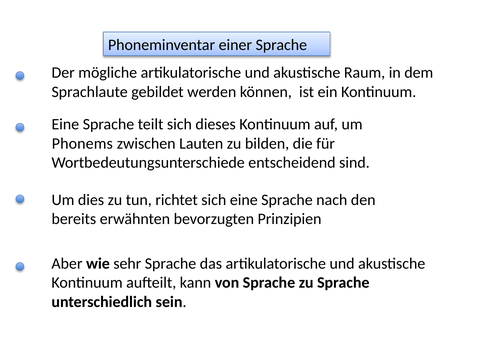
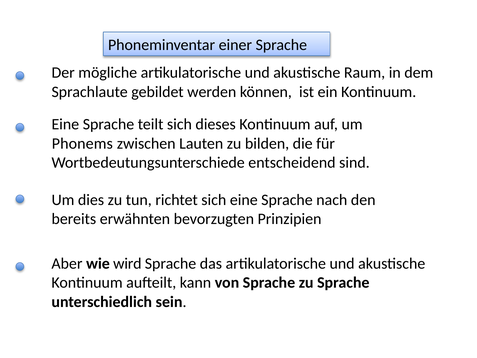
sehr: sehr -> wird
